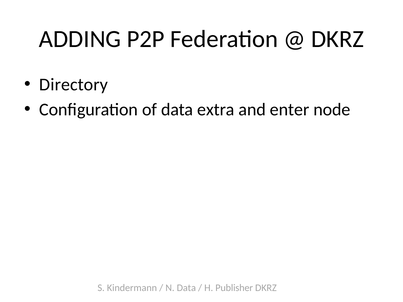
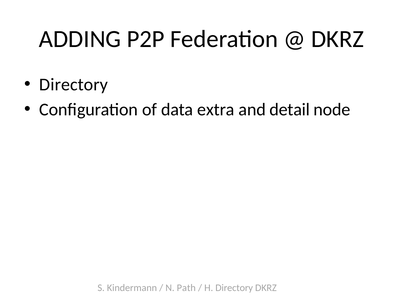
enter: enter -> detail
N Data: Data -> Path
H Publisher: Publisher -> Directory
